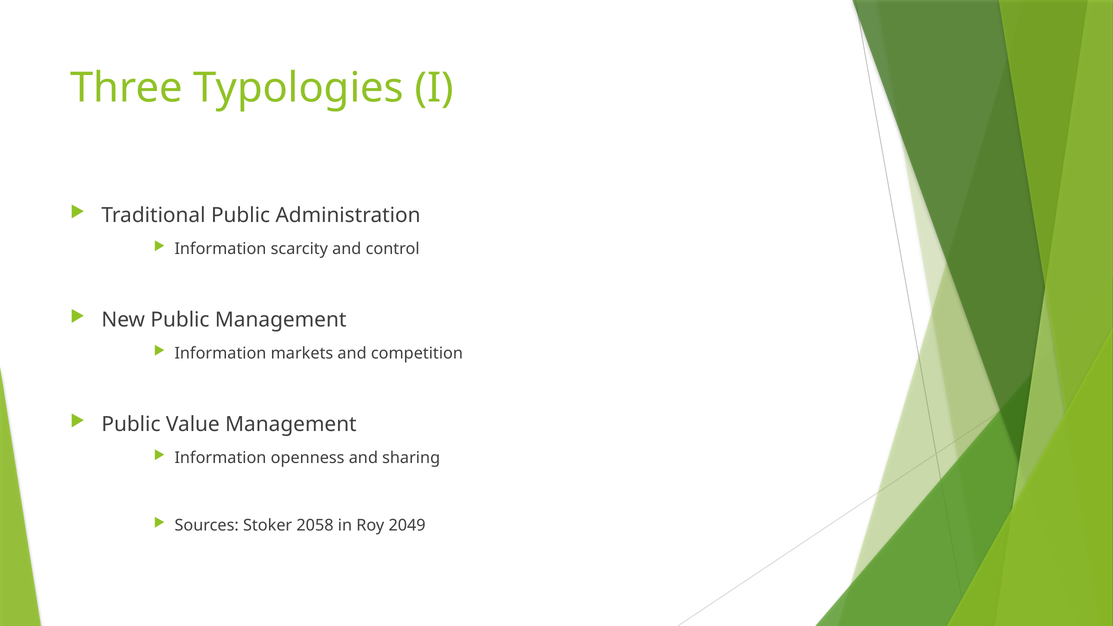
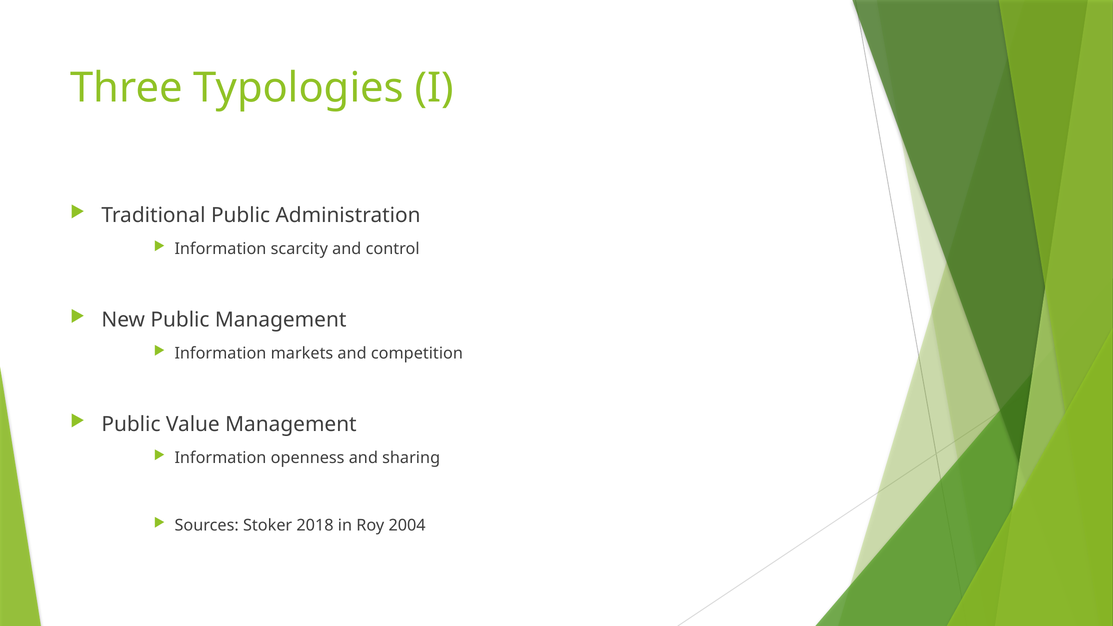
2058: 2058 -> 2018
2049: 2049 -> 2004
